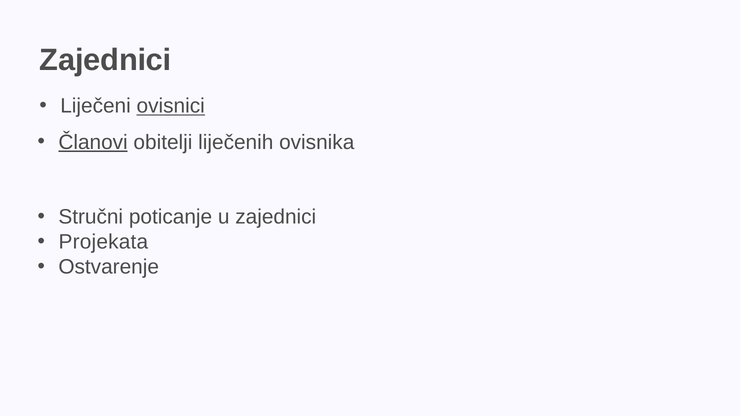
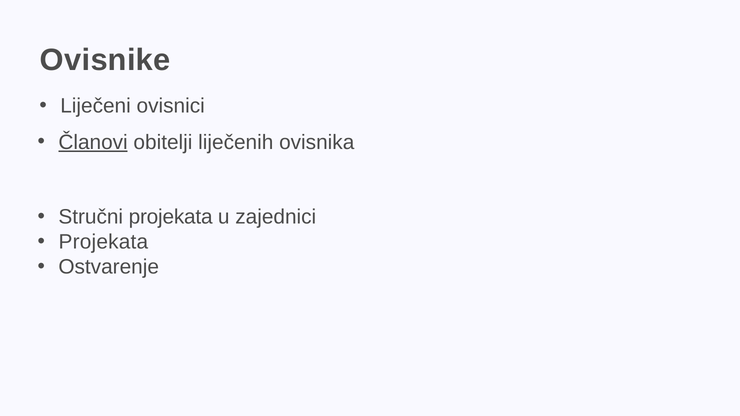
Zajednici at (105, 60): Zajednici -> Ovisnike
ovisnici underline: present -> none
Stručni poticanje: poticanje -> projekata
